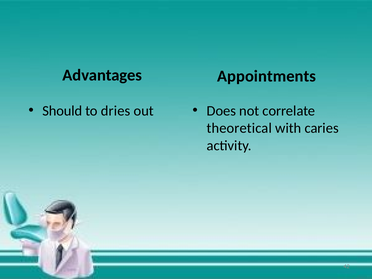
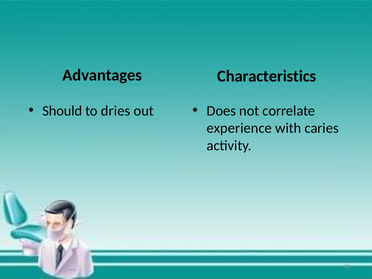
Appointments: Appointments -> Characteristics
theoretical: theoretical -> experience
